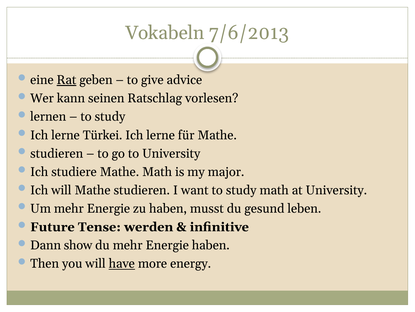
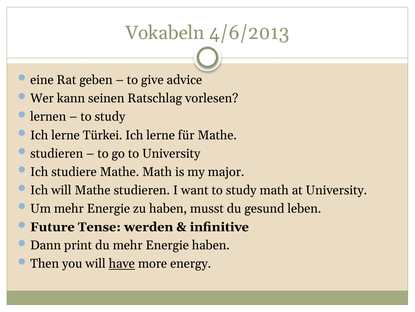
7/6/2013: 7/6/2013 -> 4/6/2013
Rat underline: present -> none
show: show -> print
